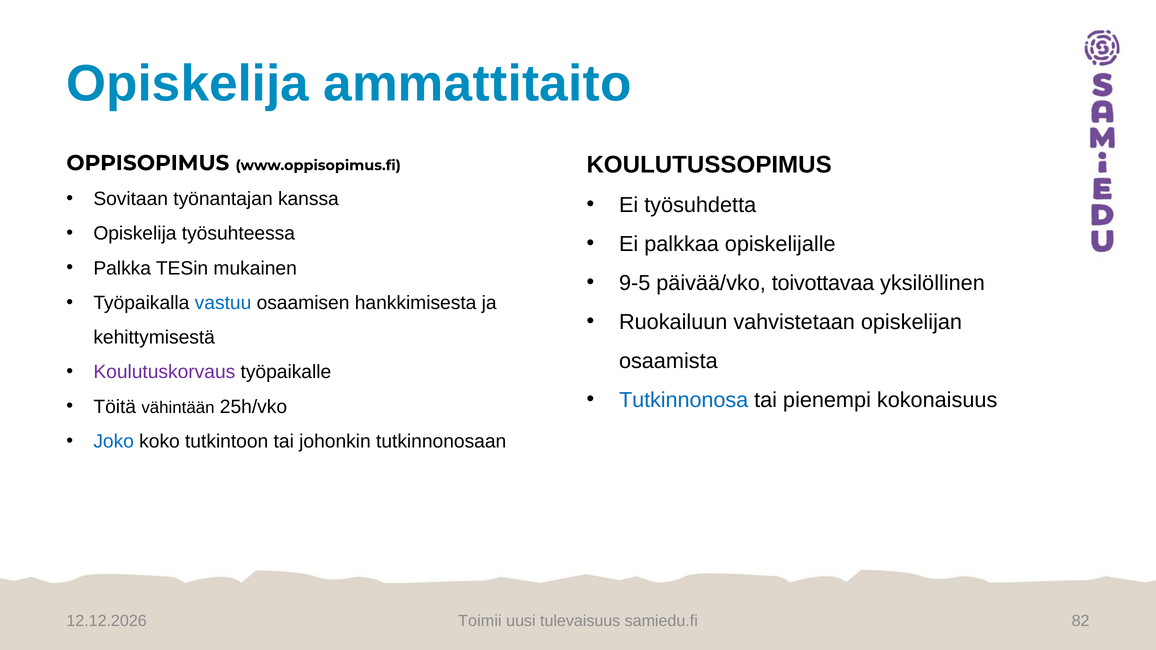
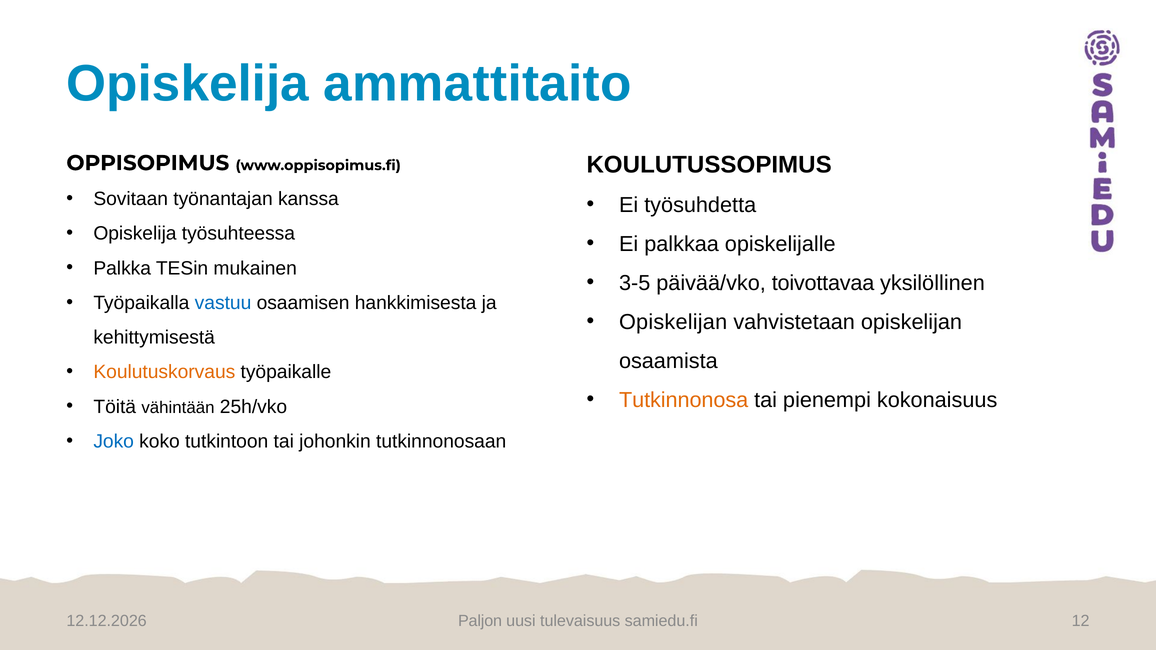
9-5: 9-5 -> 3-5
Ruokailuun at (673, 322): Ruokailuun -> Opiskelijan
Koulutuskorvaus colour: purple -> orange
Tutkinnonosa colour: blue -> orange
Toimii: Toimii -> Paljon
82: 82 -> 12
